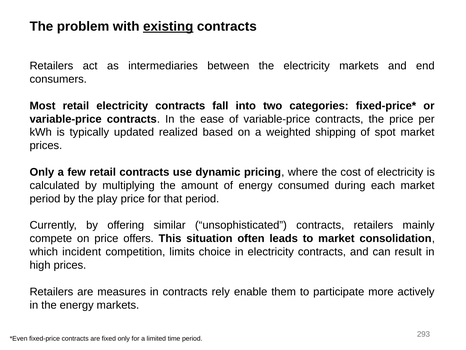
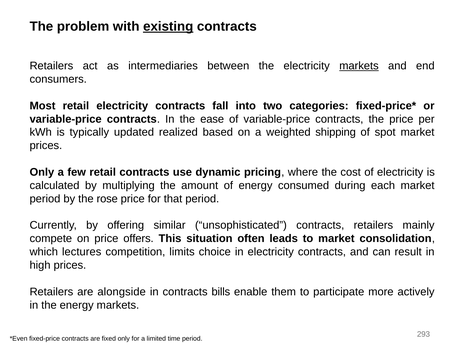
markets at (359, 66) underline: none -> present
play: play -> rose
incident: incident -> lectures
measures: measures -> alongside
rely: rely -> bills
